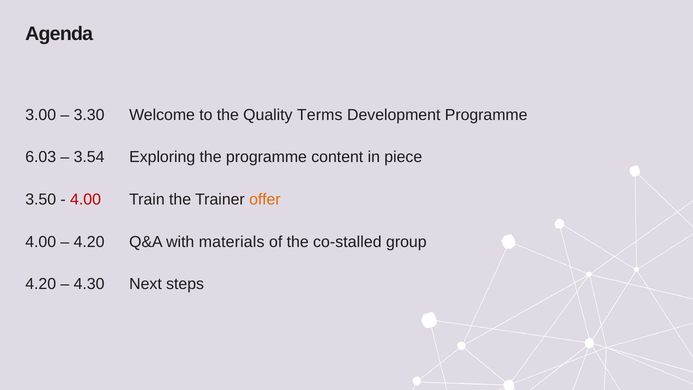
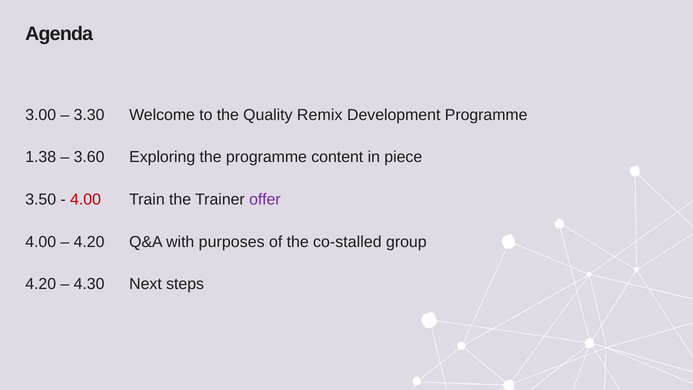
Terms: Terms -> Remix
6.03: 6.03 -> 1.38
3.54: 3.54 -> 3.60
offer colour: orange -> purple
materials: materials -> purposes
